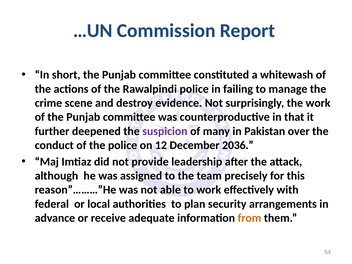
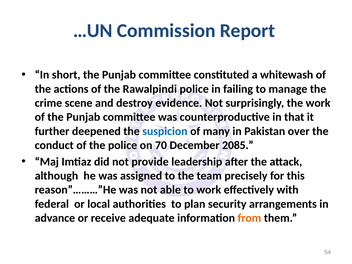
suspicion colour: purple -> blue
12: 12 -> 70
2036: 2036 -> 2085
